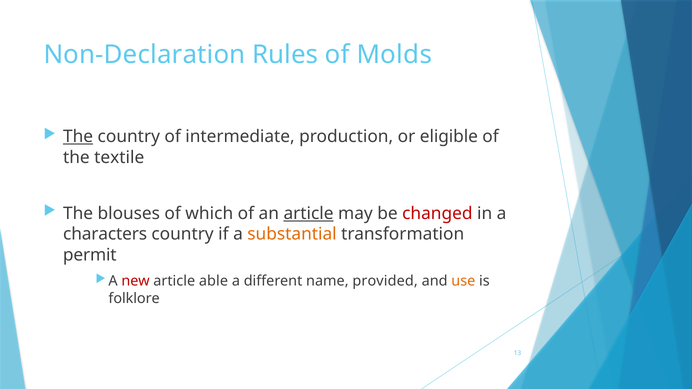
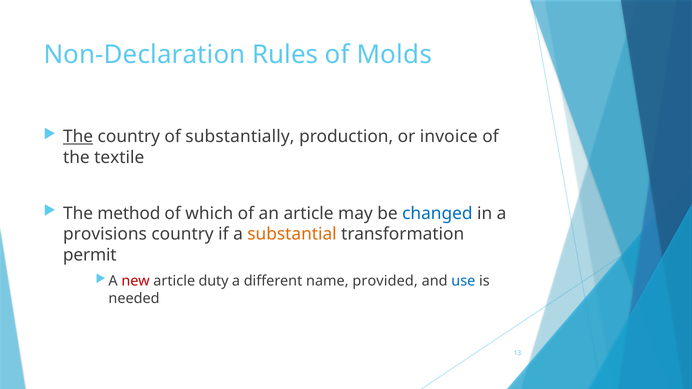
intermediate: intermediate -> substantially
eligible: eligible -> invoice
blouses: blouses -> method
article at (309, 214) underline: present -> none
changed colour: red -> blue
characters: characters -> provisions
able: able -> duty
use colour: orange -> blue
folklore: folklore -> needed
